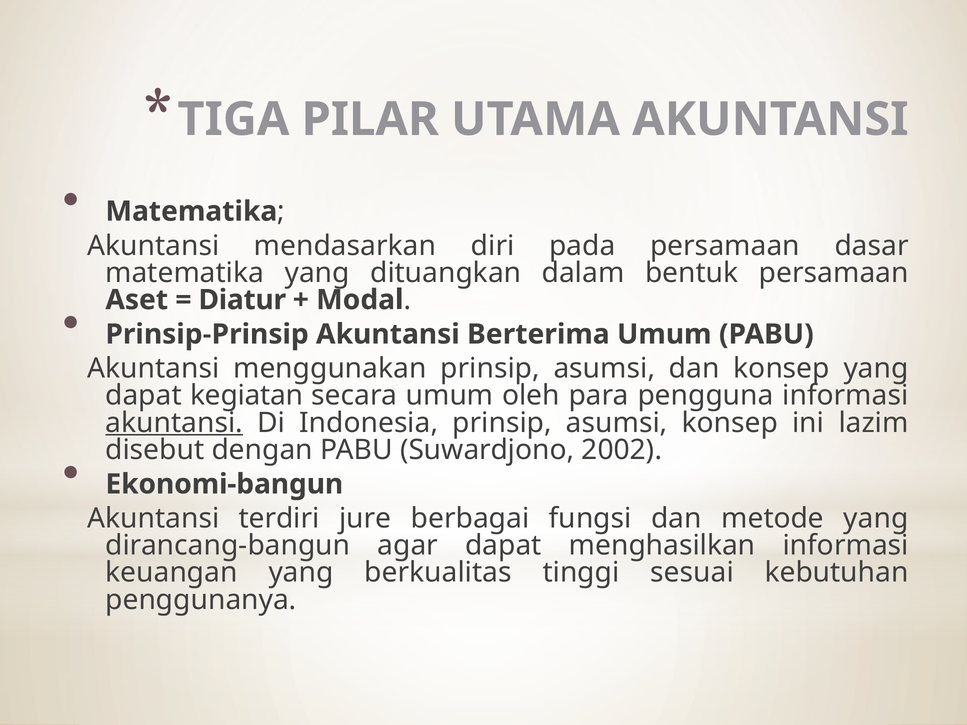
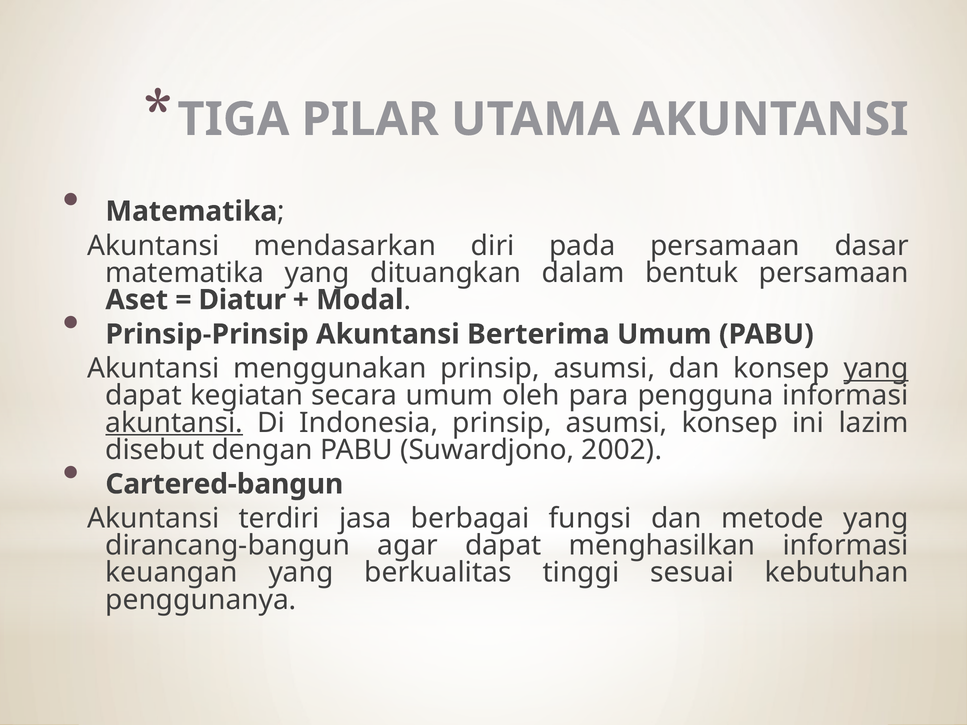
yang at (876, 369) underline: none -> present
Ekonomi-bangun: Ekonomi-bangun -> Cartered-bangun
jure: jure -> jasa
